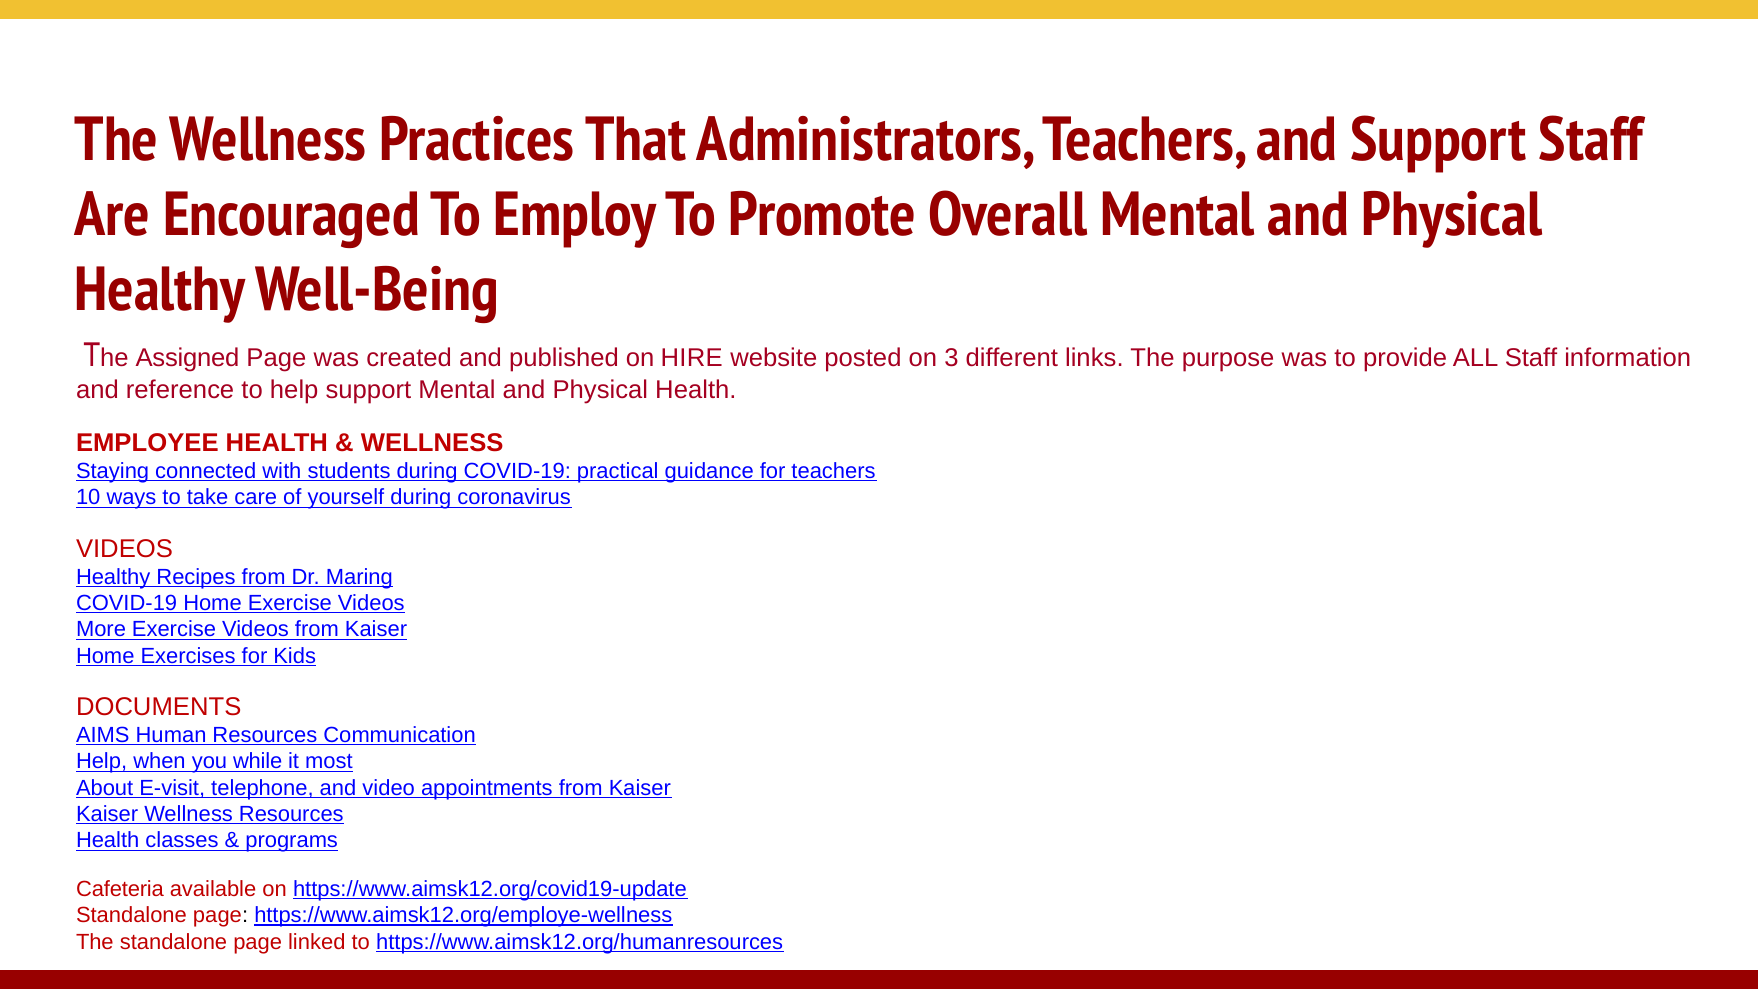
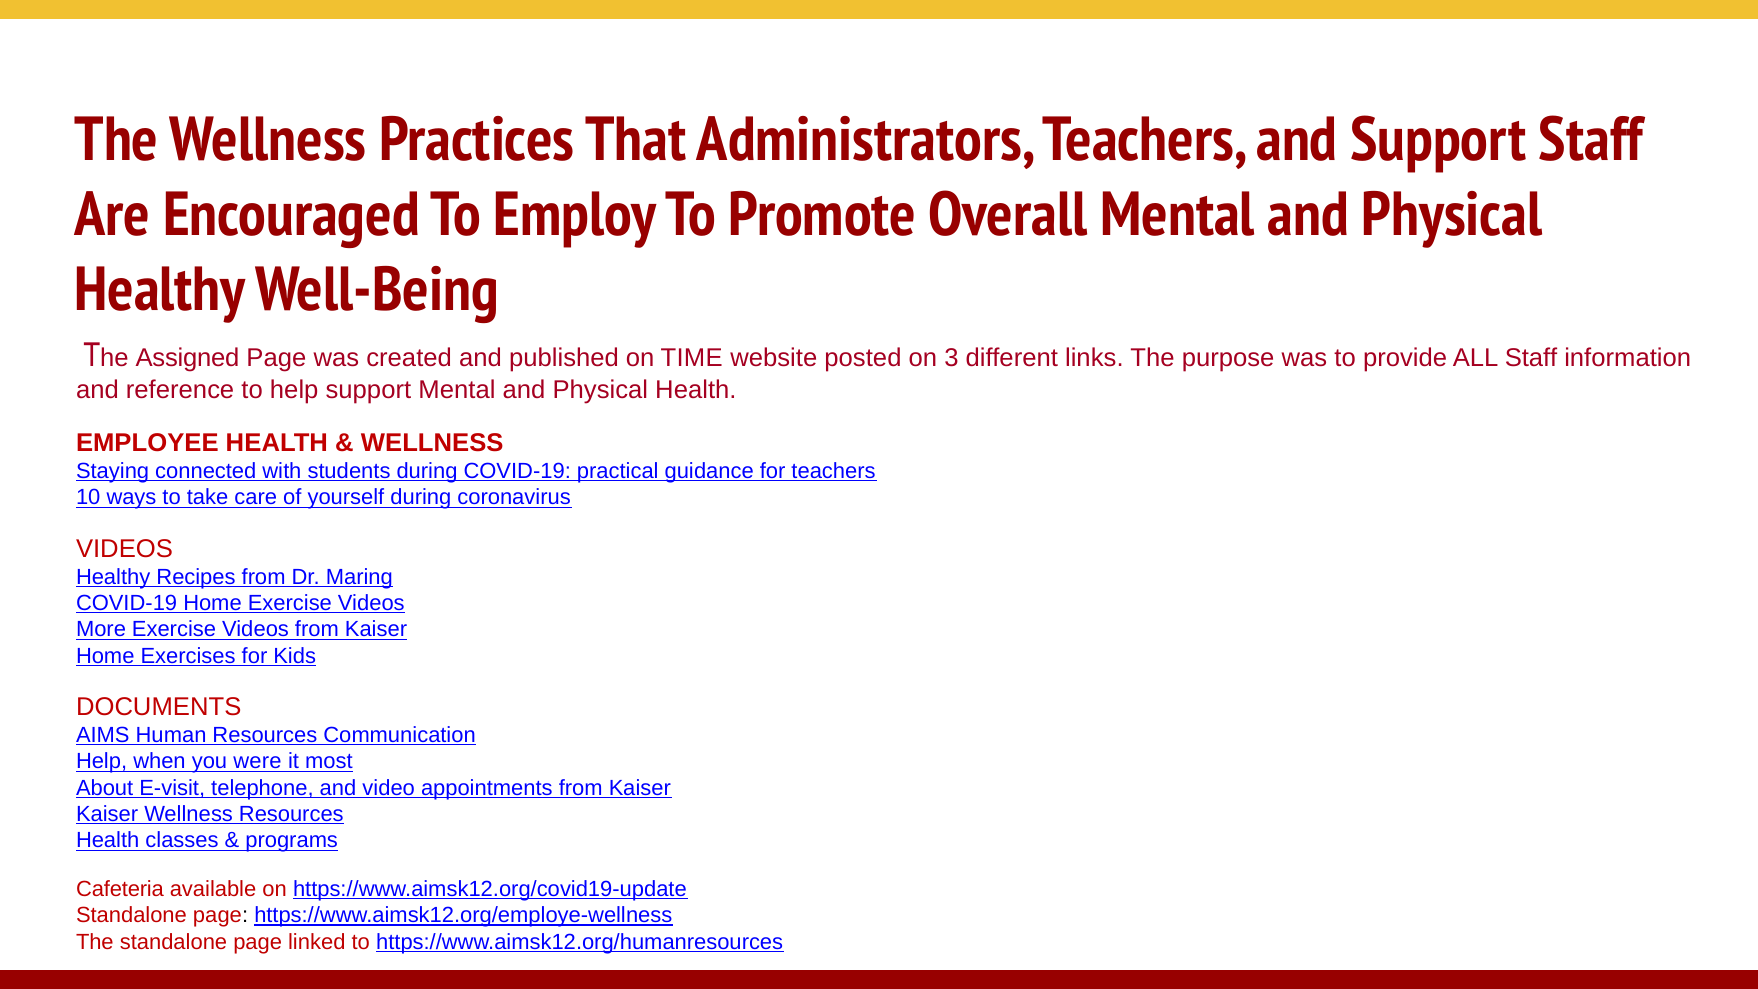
HIRE: HIRE -> TIME
while: while -> were
